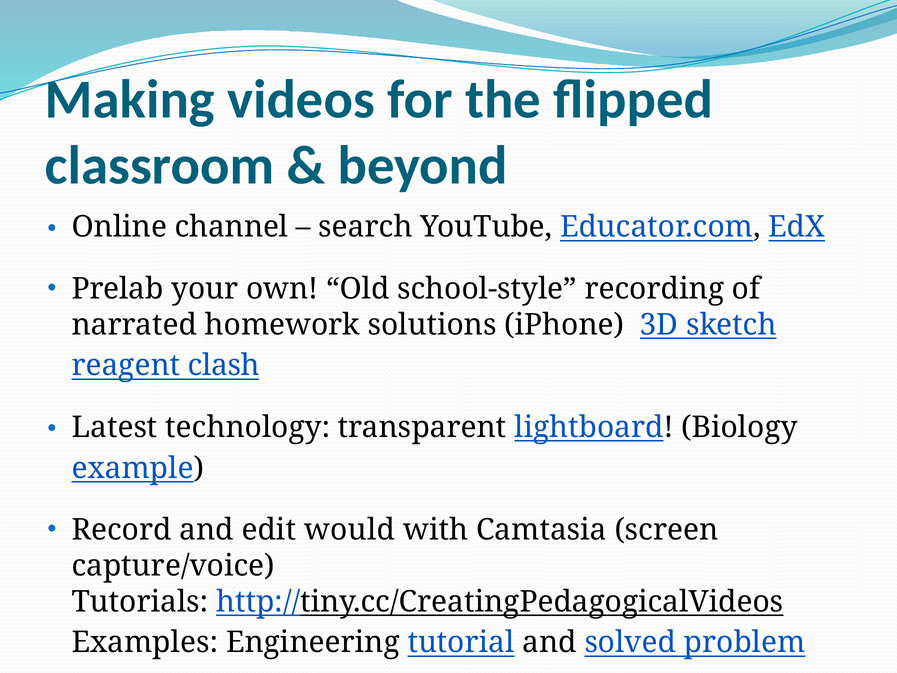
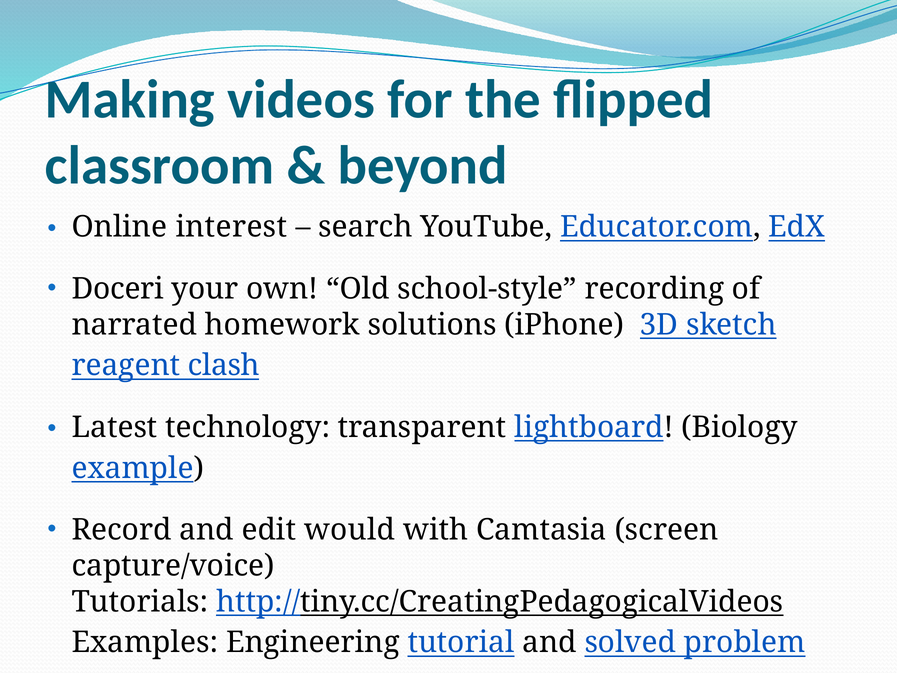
channel: channel -> interest
Prelab at (118, 289): Prelab -> Doceri
